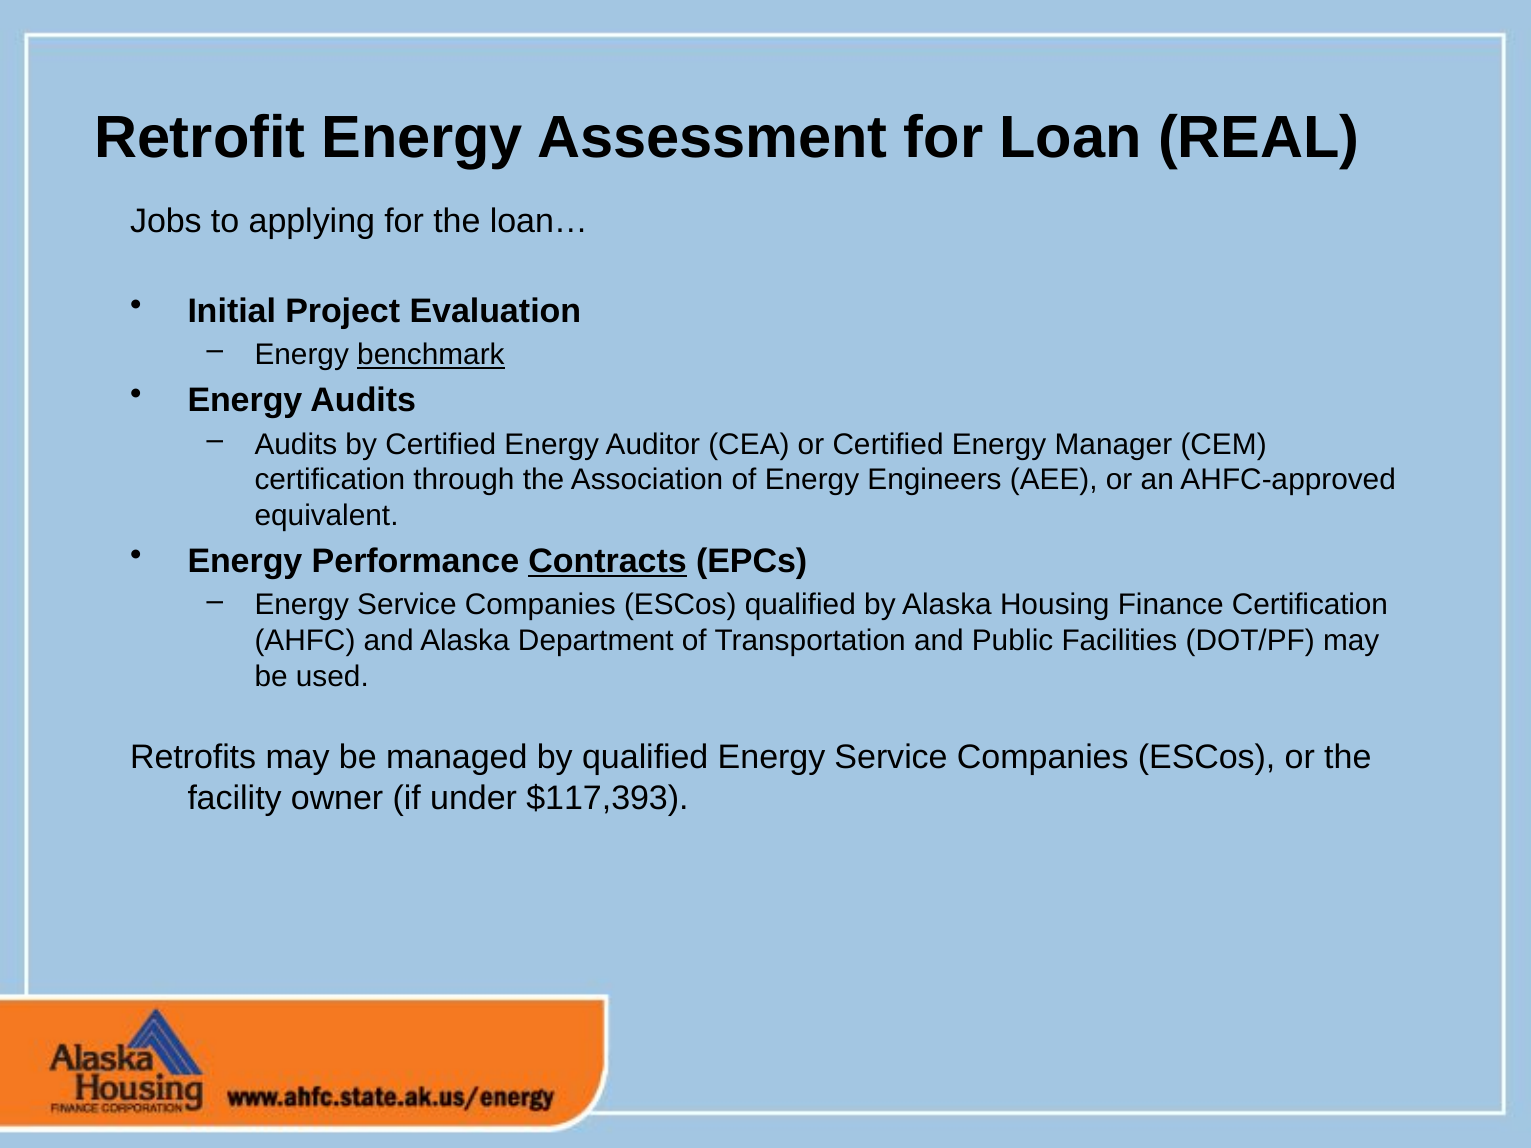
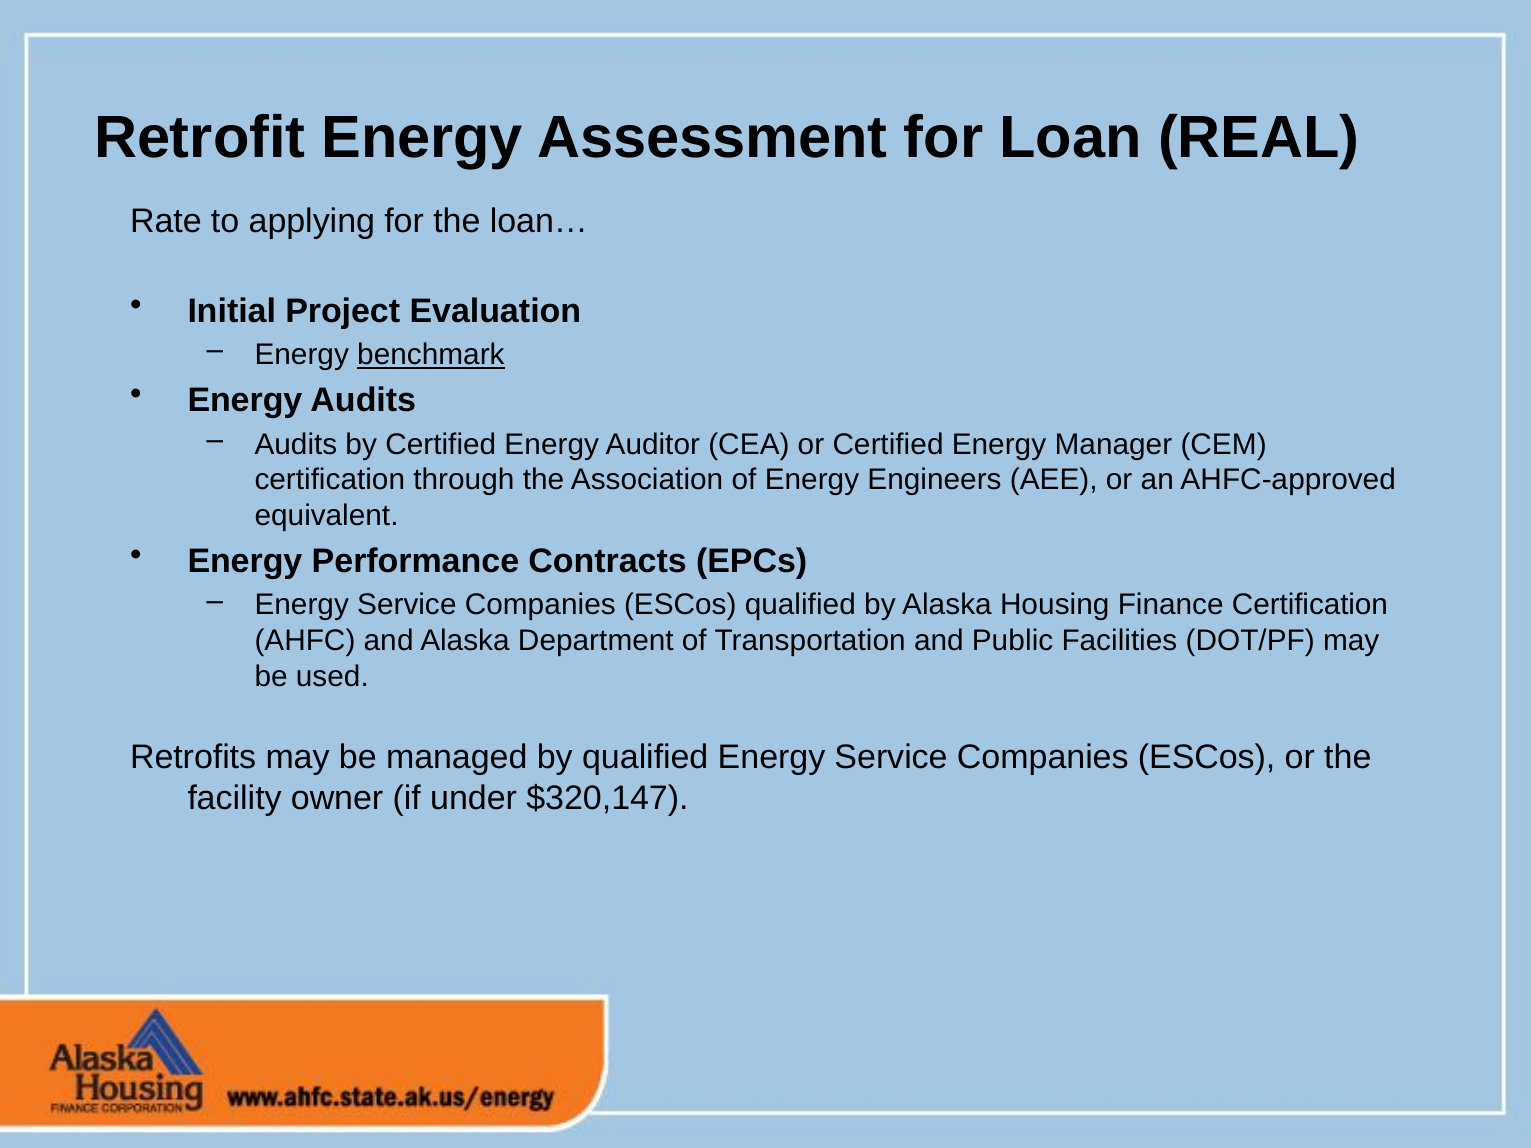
Jobs: Jobs -> Rate
Contracts underline: present -> none
$117,393: $117,393 -> $320,147
